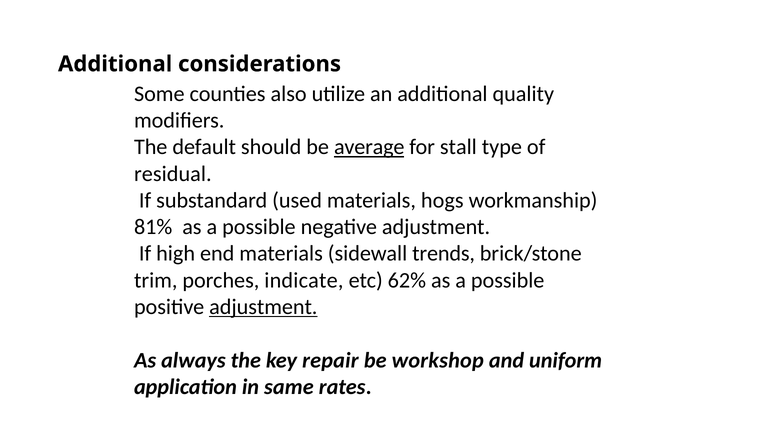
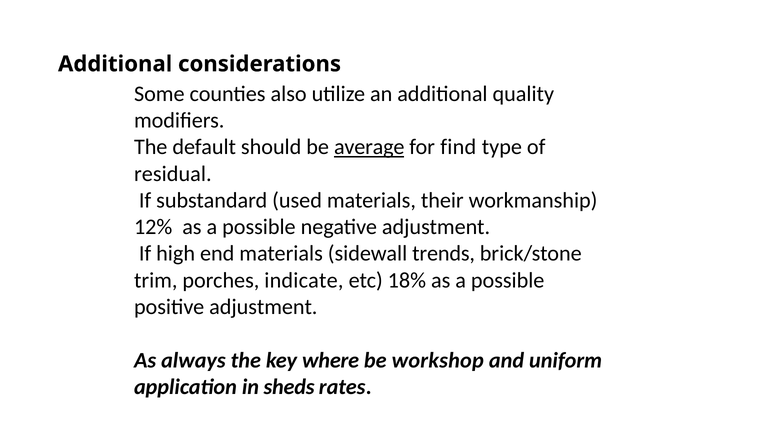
stall: stall -> find
hogs: hogs -> their
81%: 81% -> 12%
62%: 62% -> 18%
adjustment at (263, 307) underline: present -> none
repair: repair -> where
same: same -> sheds
